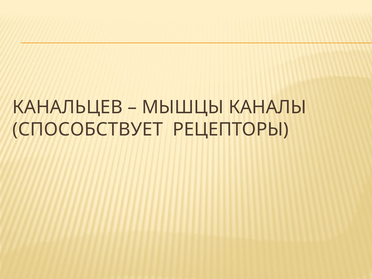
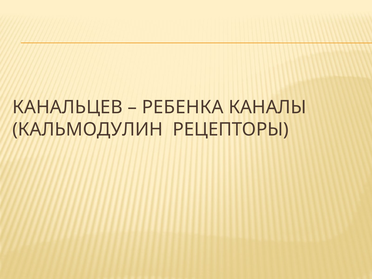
МЫШЦЫ: МЫШЦЫ -> РЕБЕНКА
СПОСОБСТВУЕТ: СПОСОБСТВУЕТ -> КАЛЬМОДУЛИН
